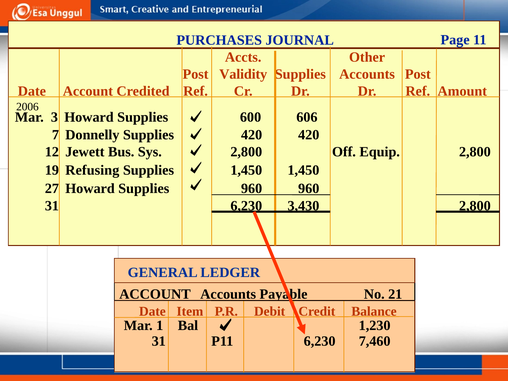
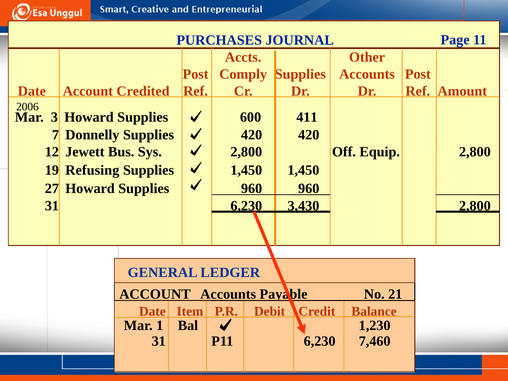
Validity: Validity -> Comply
606: 606 -> 411
